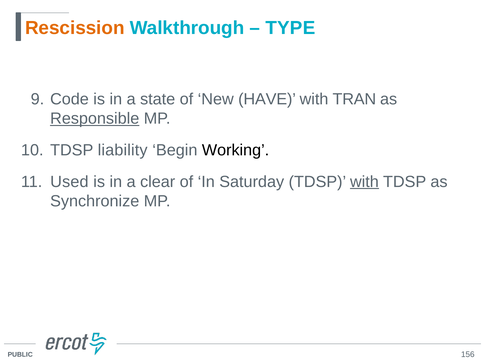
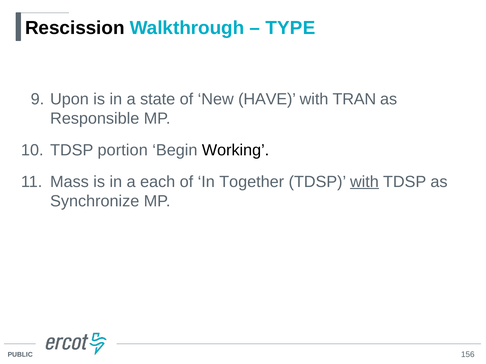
Rescission colour: orange -> black
Code: Code -> Upon
Responsible underline: present -> none
liability: liability -> portion
Used: Used -> Mass
clear: clear -> each
Saturday: Saturday -> Together
